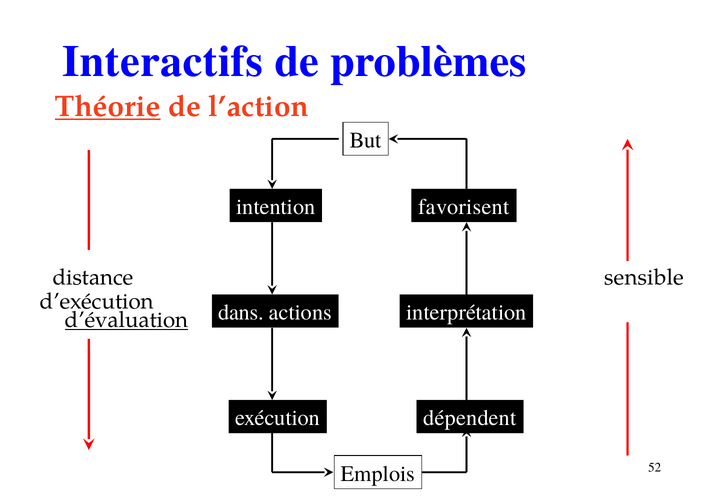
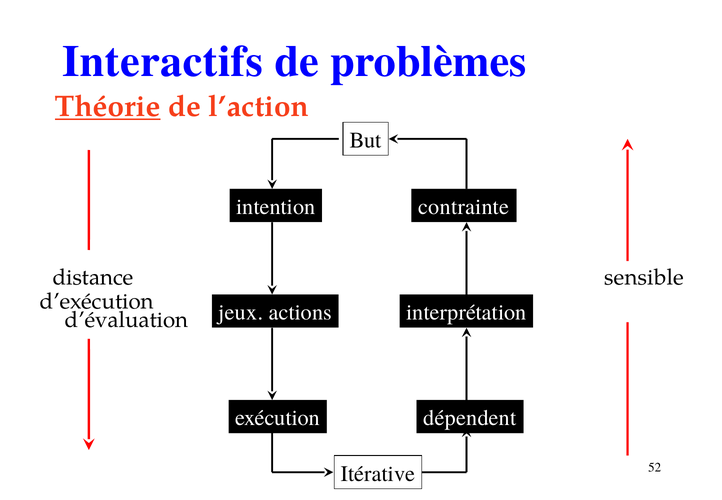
favorisent: favorisent -> contrainte
dans: dans -> jeux
d’évaluation underline: present -> none
Emplois: Emplois -> Itérative
